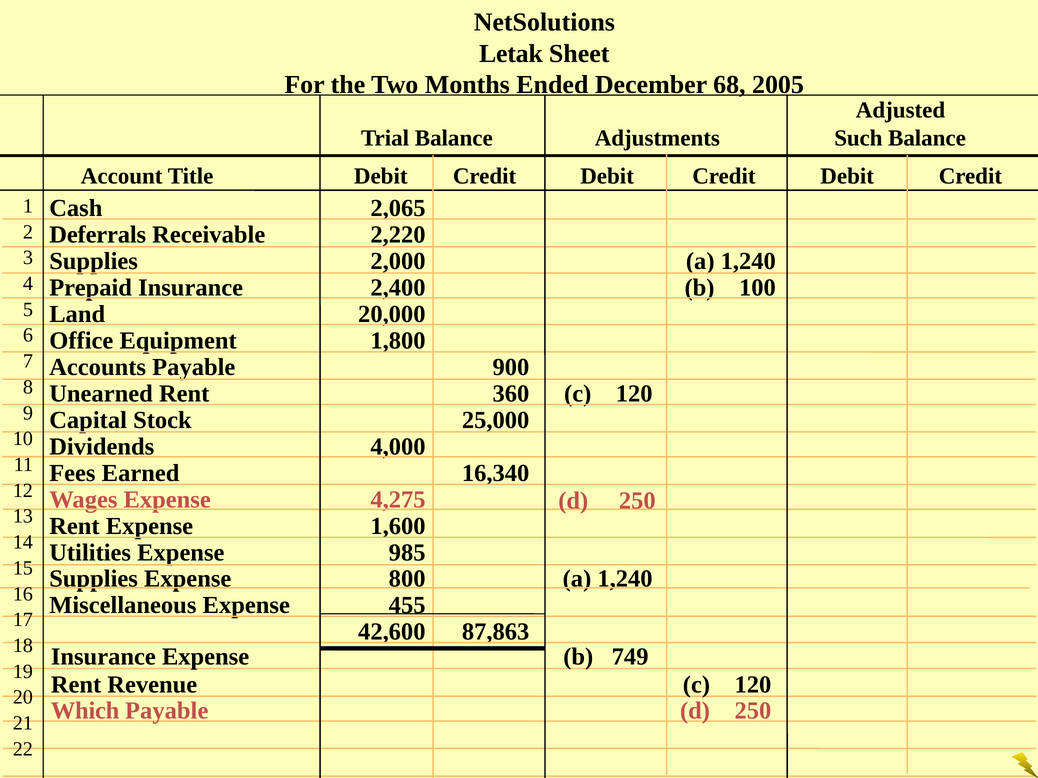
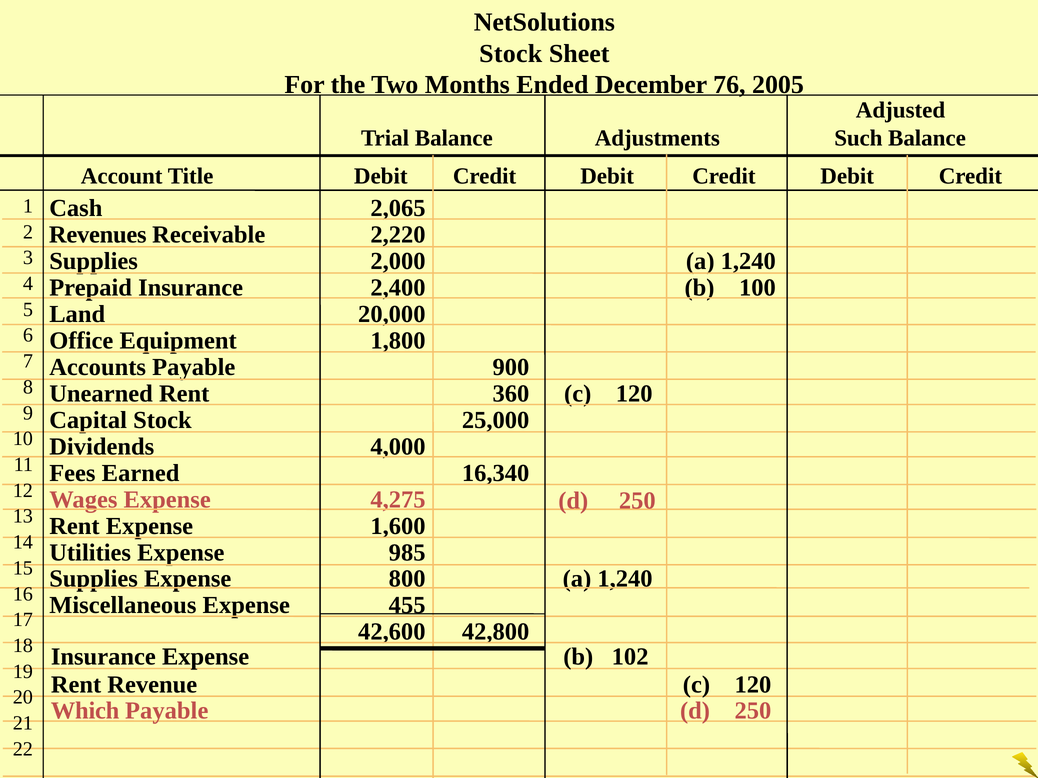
Letak at (511, 54): Letak -> Stock
68: 68 -> 76
Deferrals: Deferrals -> Revenues
87,863: 87,863 -> 42,800
749: 749 -> 102
